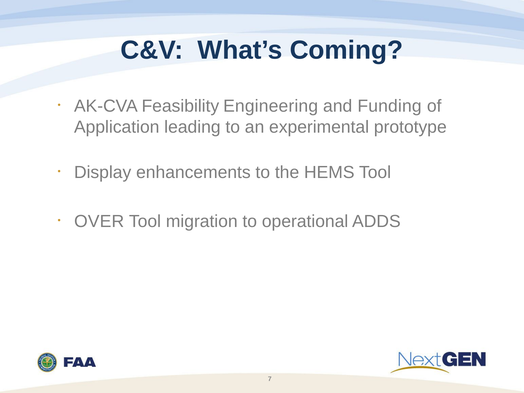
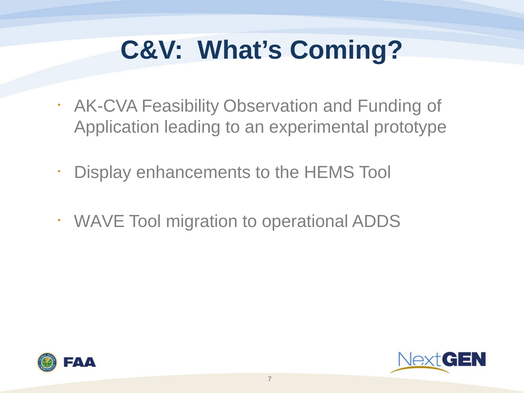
Engineering: Engineering -> Observation
OVER: OVER -> WAVE
